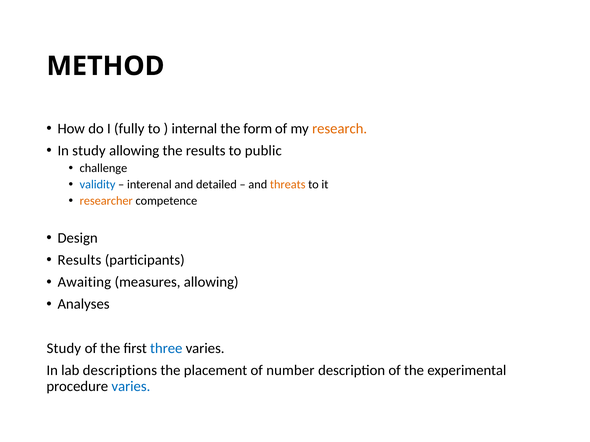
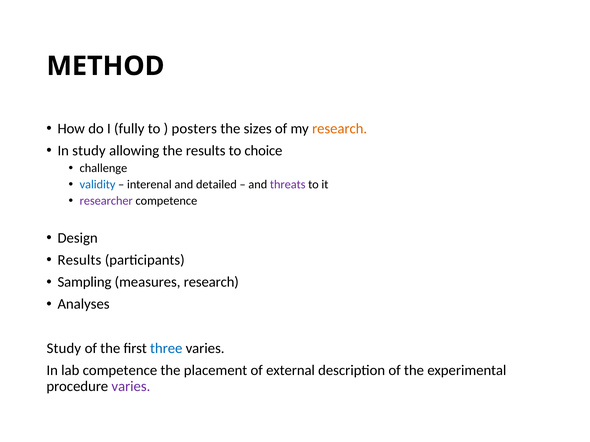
internal: internal -> posters
form: form -> sizes
public: public -> choice
threats colour: orange -> purple
researcher colour: orange -> purple
Awaiting: Awaiting -> Sampling
measures allowing: allowing -> research
lab descriptions: descriptions -> competence
number: number -> external
varies at (131, 387) colour: blue -> purple
